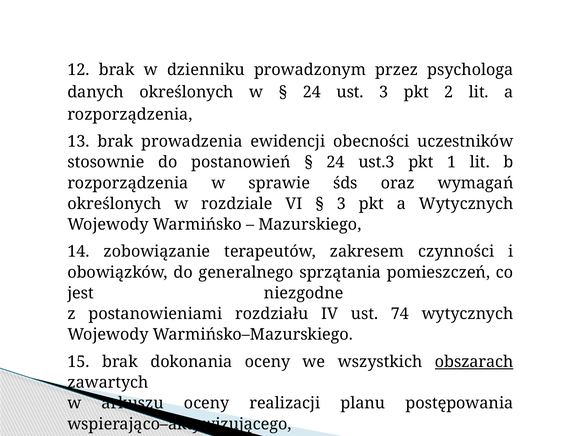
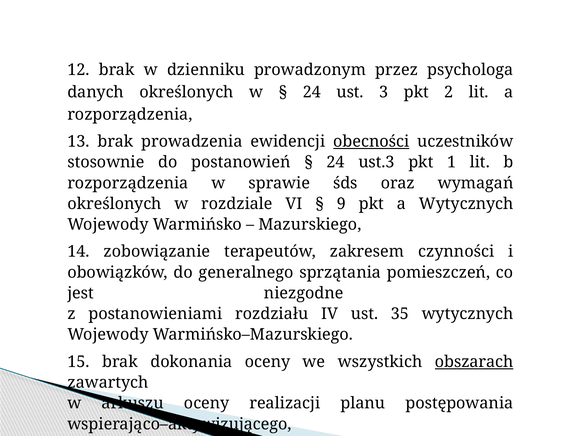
obecności underline: none -> present
3 at (342, 204): 3 -> 9
74: 74 -> 35
